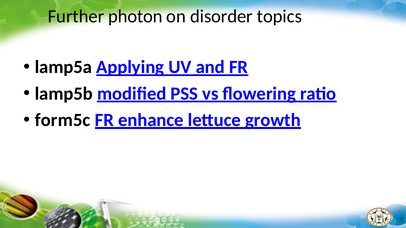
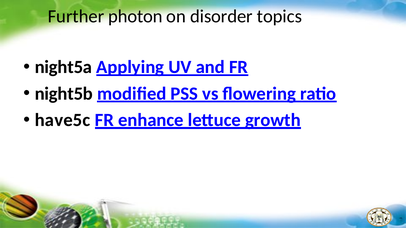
lamp5a: lamp5a -> night5a
lamp5b: lamp5b -> night5b
form5c: form5c -> have5c
